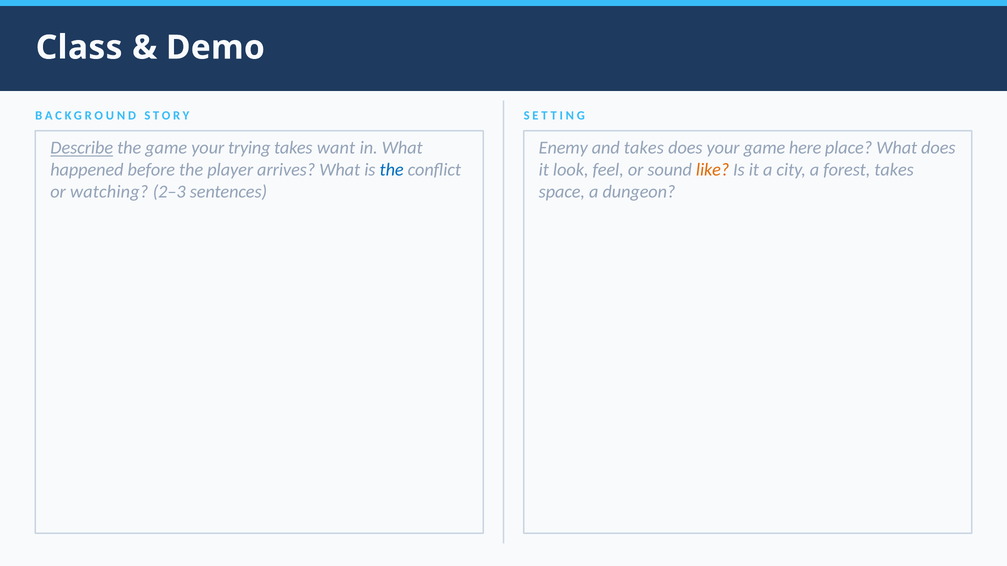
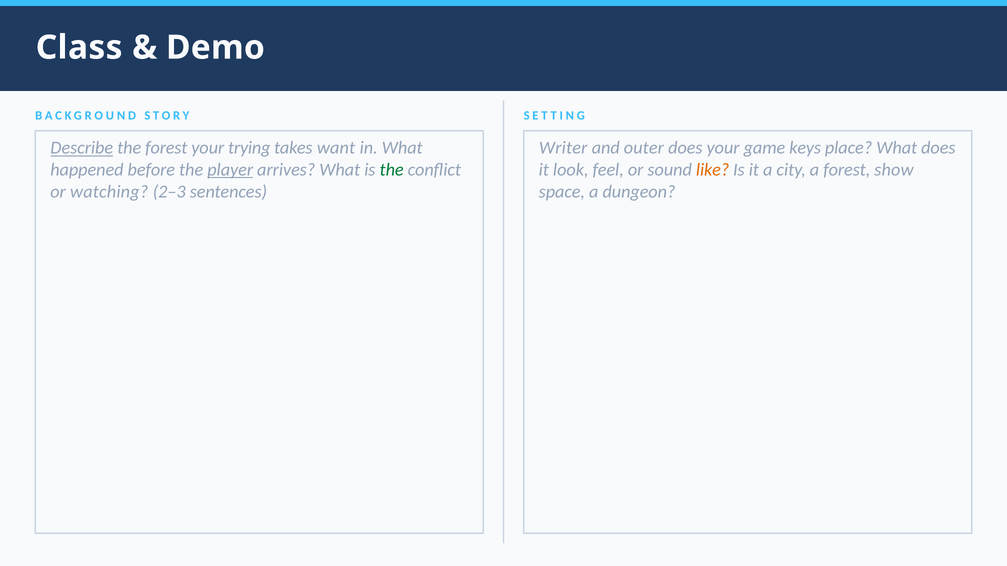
the game: game -> forest
Enemy: Enemy -> Writer
and takes: takes -> outer
here: here -> keys
player underline: none -> present
the at (392, 170) colour: blue -> green
forest takes: takes -> show
